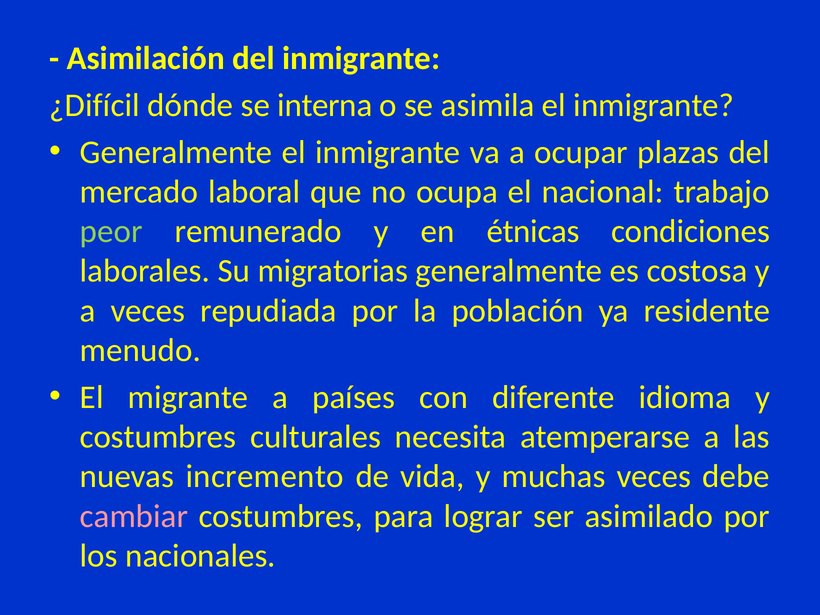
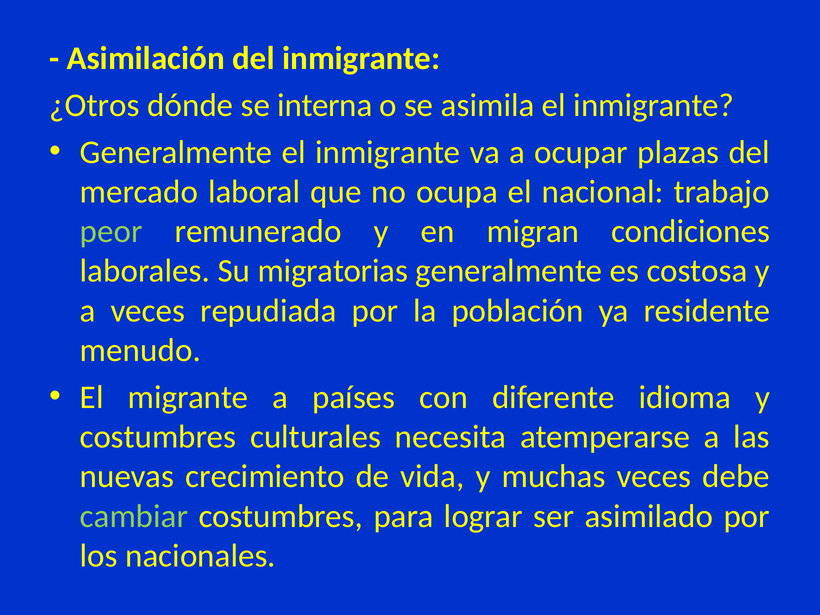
¿Difícil: ¿Difícil -> ¿Otros
étnicas: étnicas -> migran
incremento: incremento -> crecimiento
cambiar colour: pink -> light green
